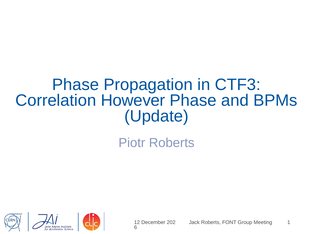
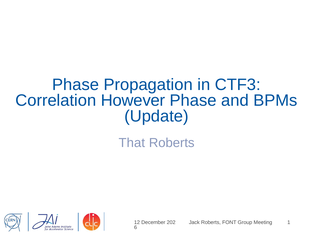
Piotr: Piotr -> That
